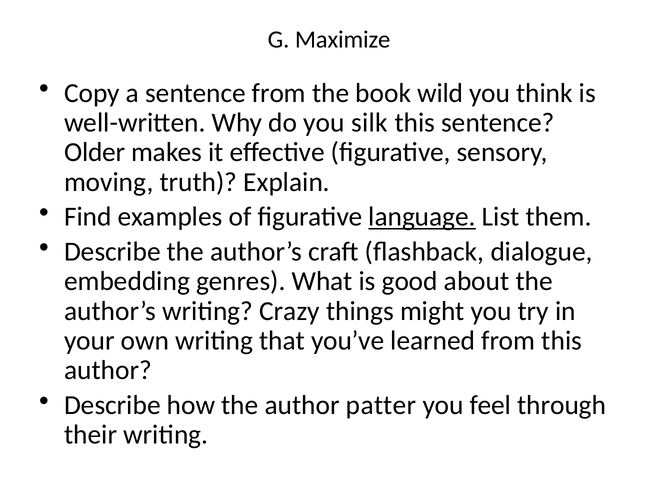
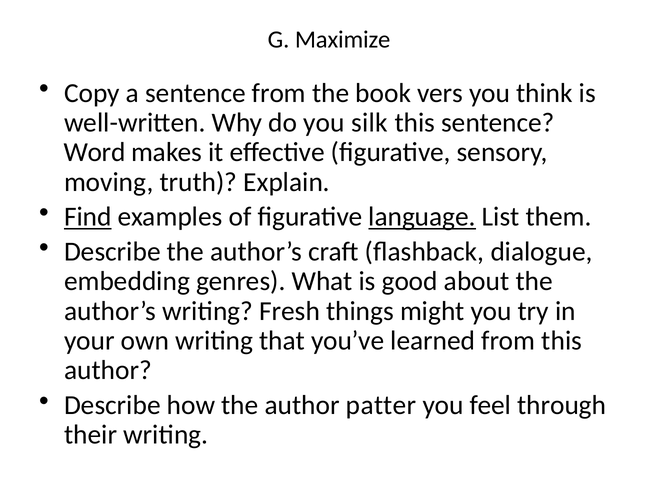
wild: wild -> vers
Older: Older -> Word
Find underline: none -> present
Crazy: Crazy -> Fresh
